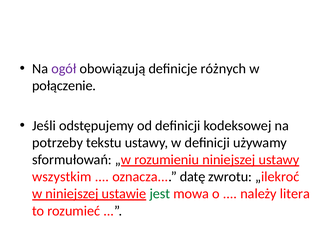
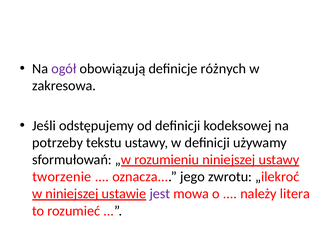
połączenie: połączenie -> zakresowa
wszystkim: wszystkim -> tworzenie
datę: datę -> jego
jest colour: green -> purple
